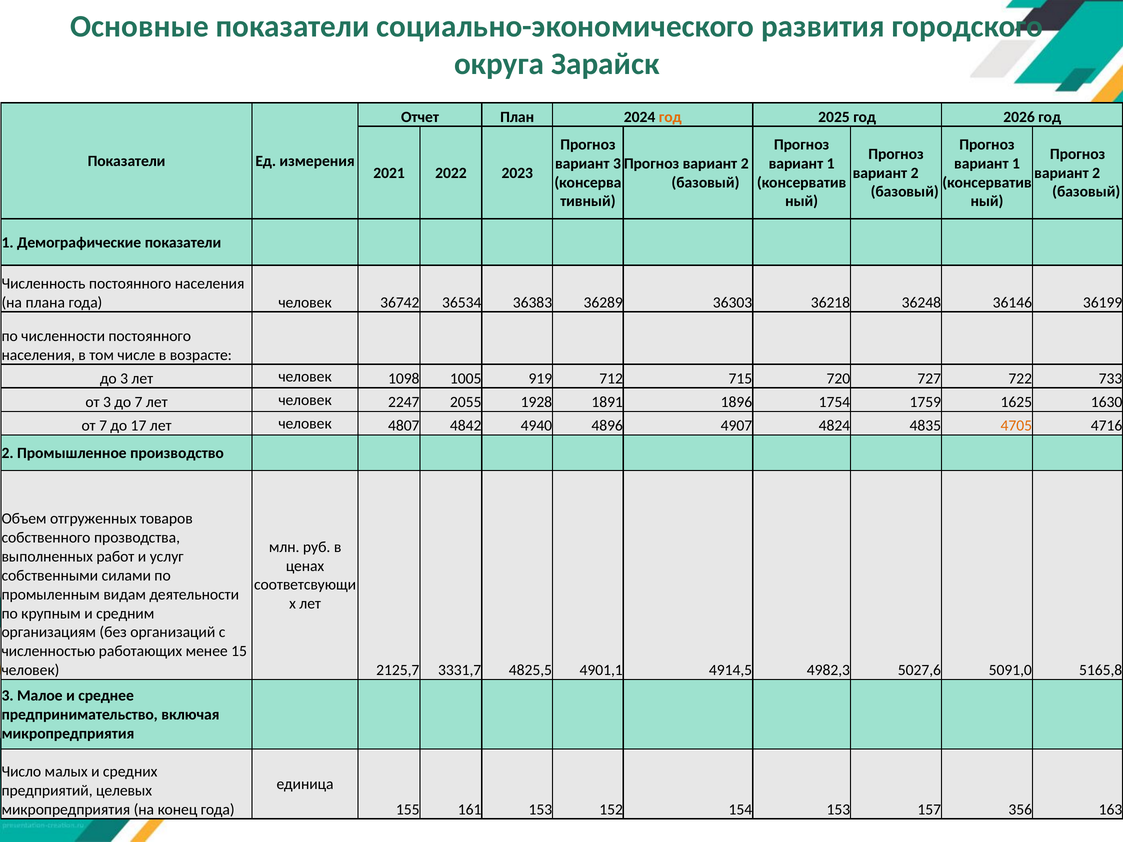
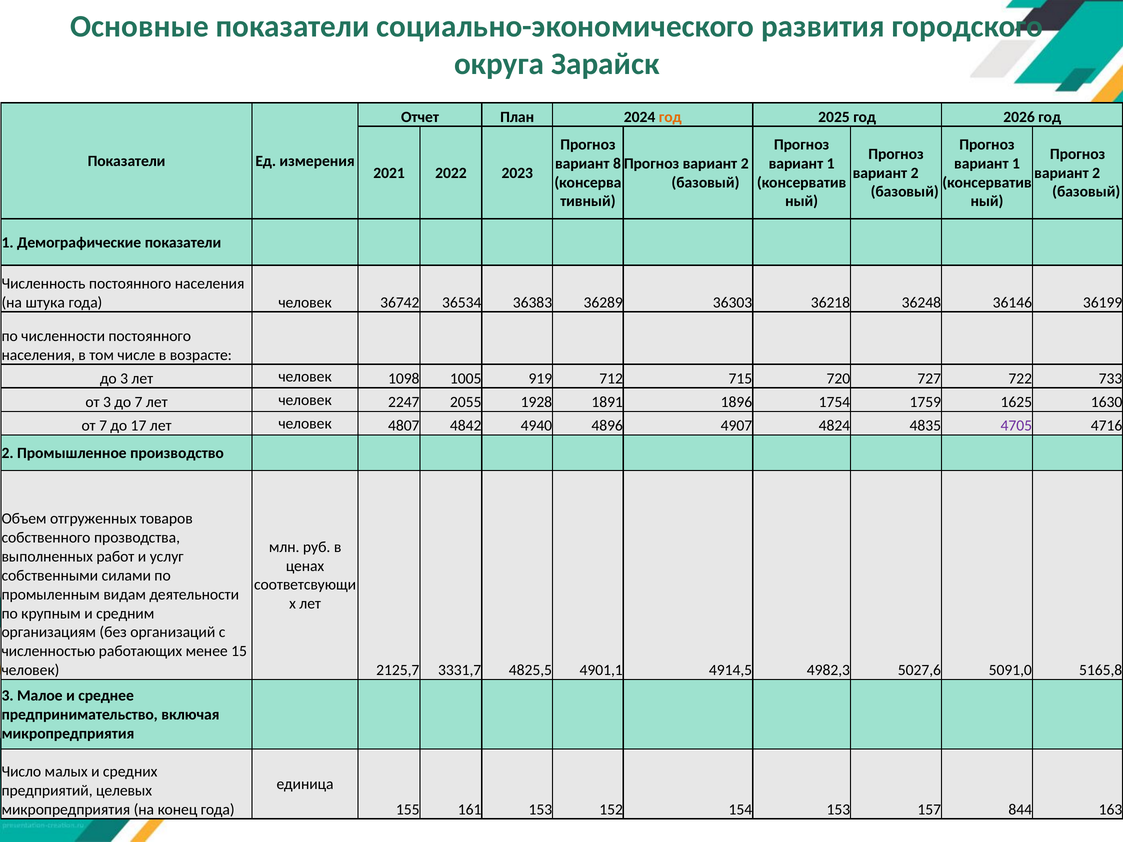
вариант 3: 3 -> 8
плана: плана -> штука
4705 colour: orange -> purple
356: 356 -> 844
